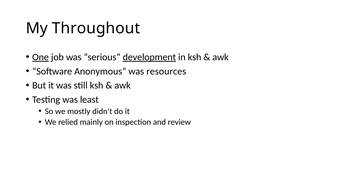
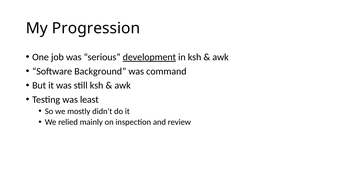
Throughout: Throughout -> Progression
One underline: present -> none
Anonymous: Anonymous -> Background
resources: resources -> command
